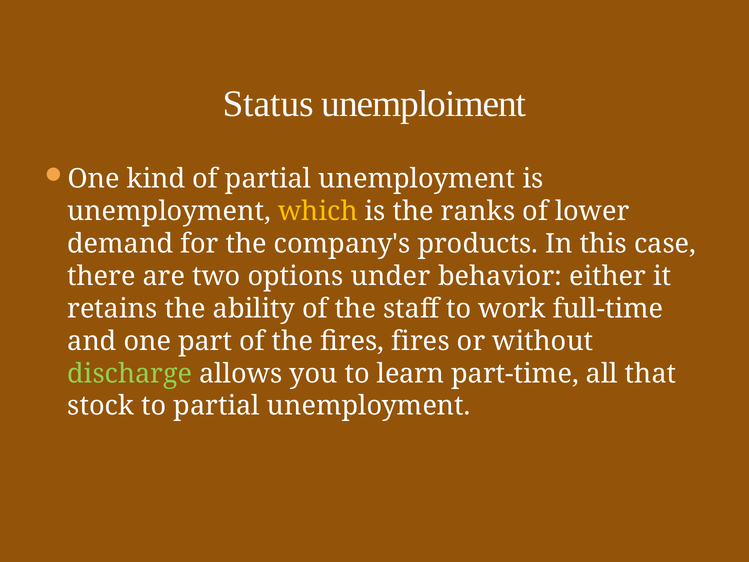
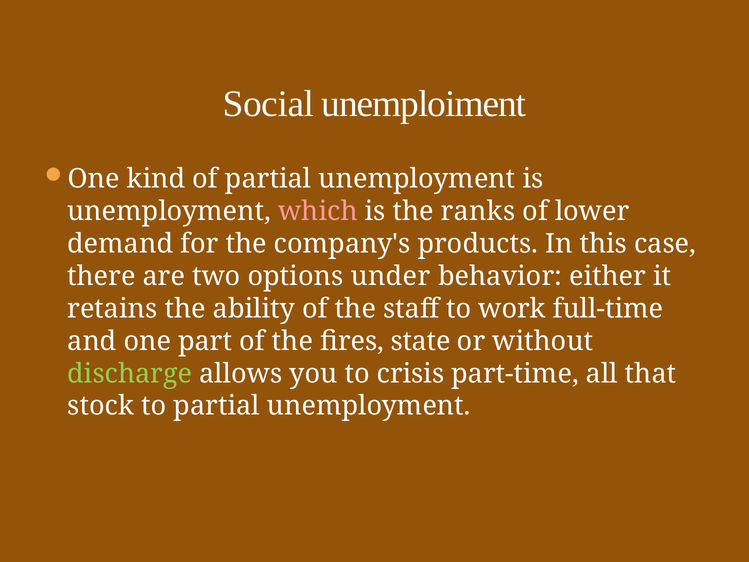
Status: Status -> Social
which colour: yellow -> pink
fires fires: fires -> state
learn: learn -> crisis
